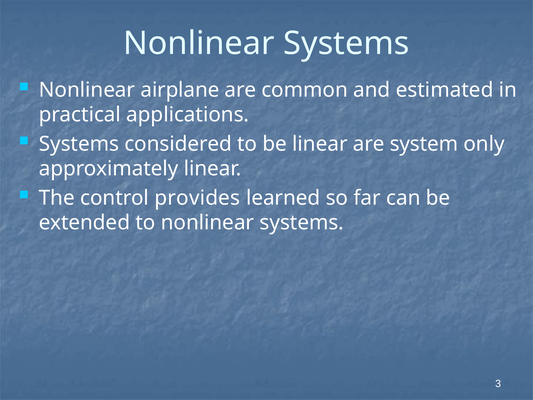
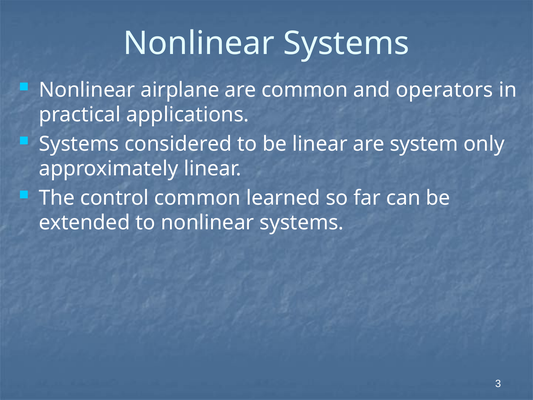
estimated: estimated -> operators
control provides: provides -> common
